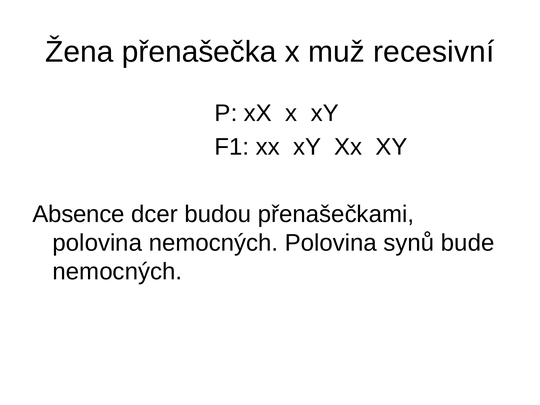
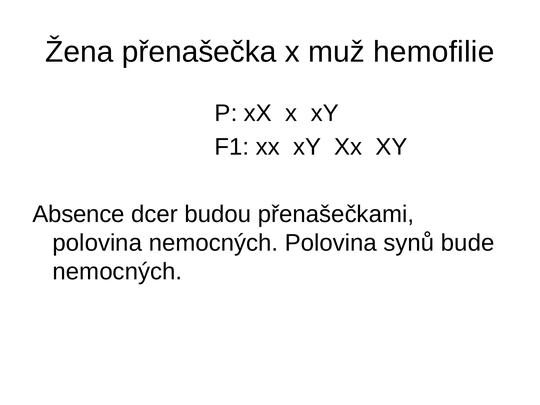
recesivní: recesivní -> hemofilie
